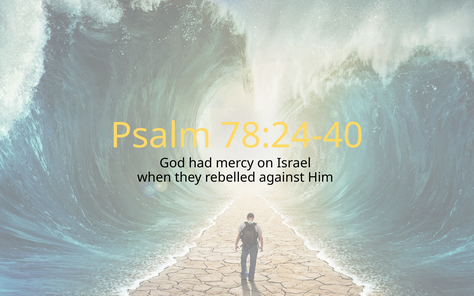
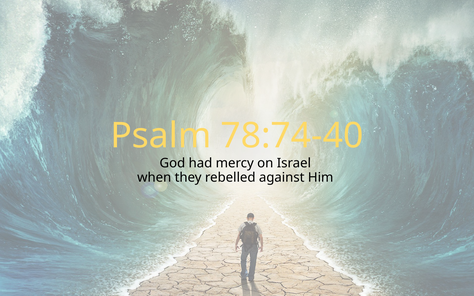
78:24-40: 78:24-40 -> 78:74-40
